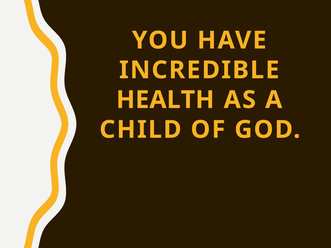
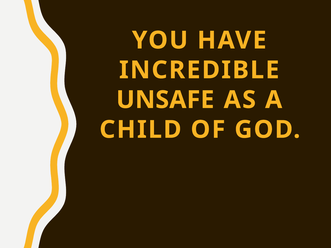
HEALTH: HEALTH -> UNSAFE
